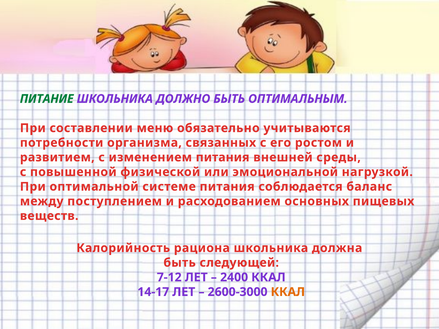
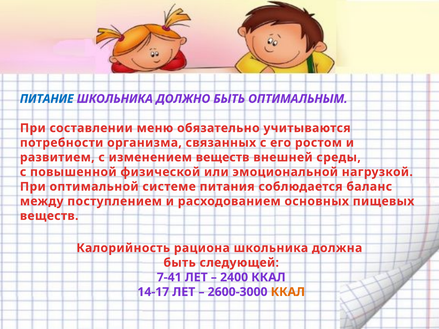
ПИТАНИЕ colour: green -> blue
изменением питания: питания -> веществ
7-12: 7-12 -> 7-41
